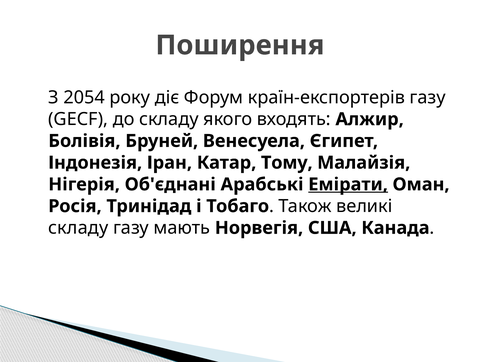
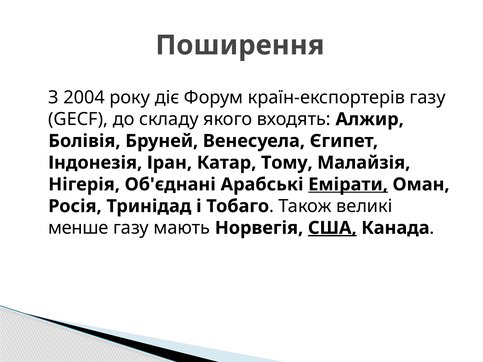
2054: 2054 -> 2004
складу at (78, 228): складу -> менше
США underline: none -> present
